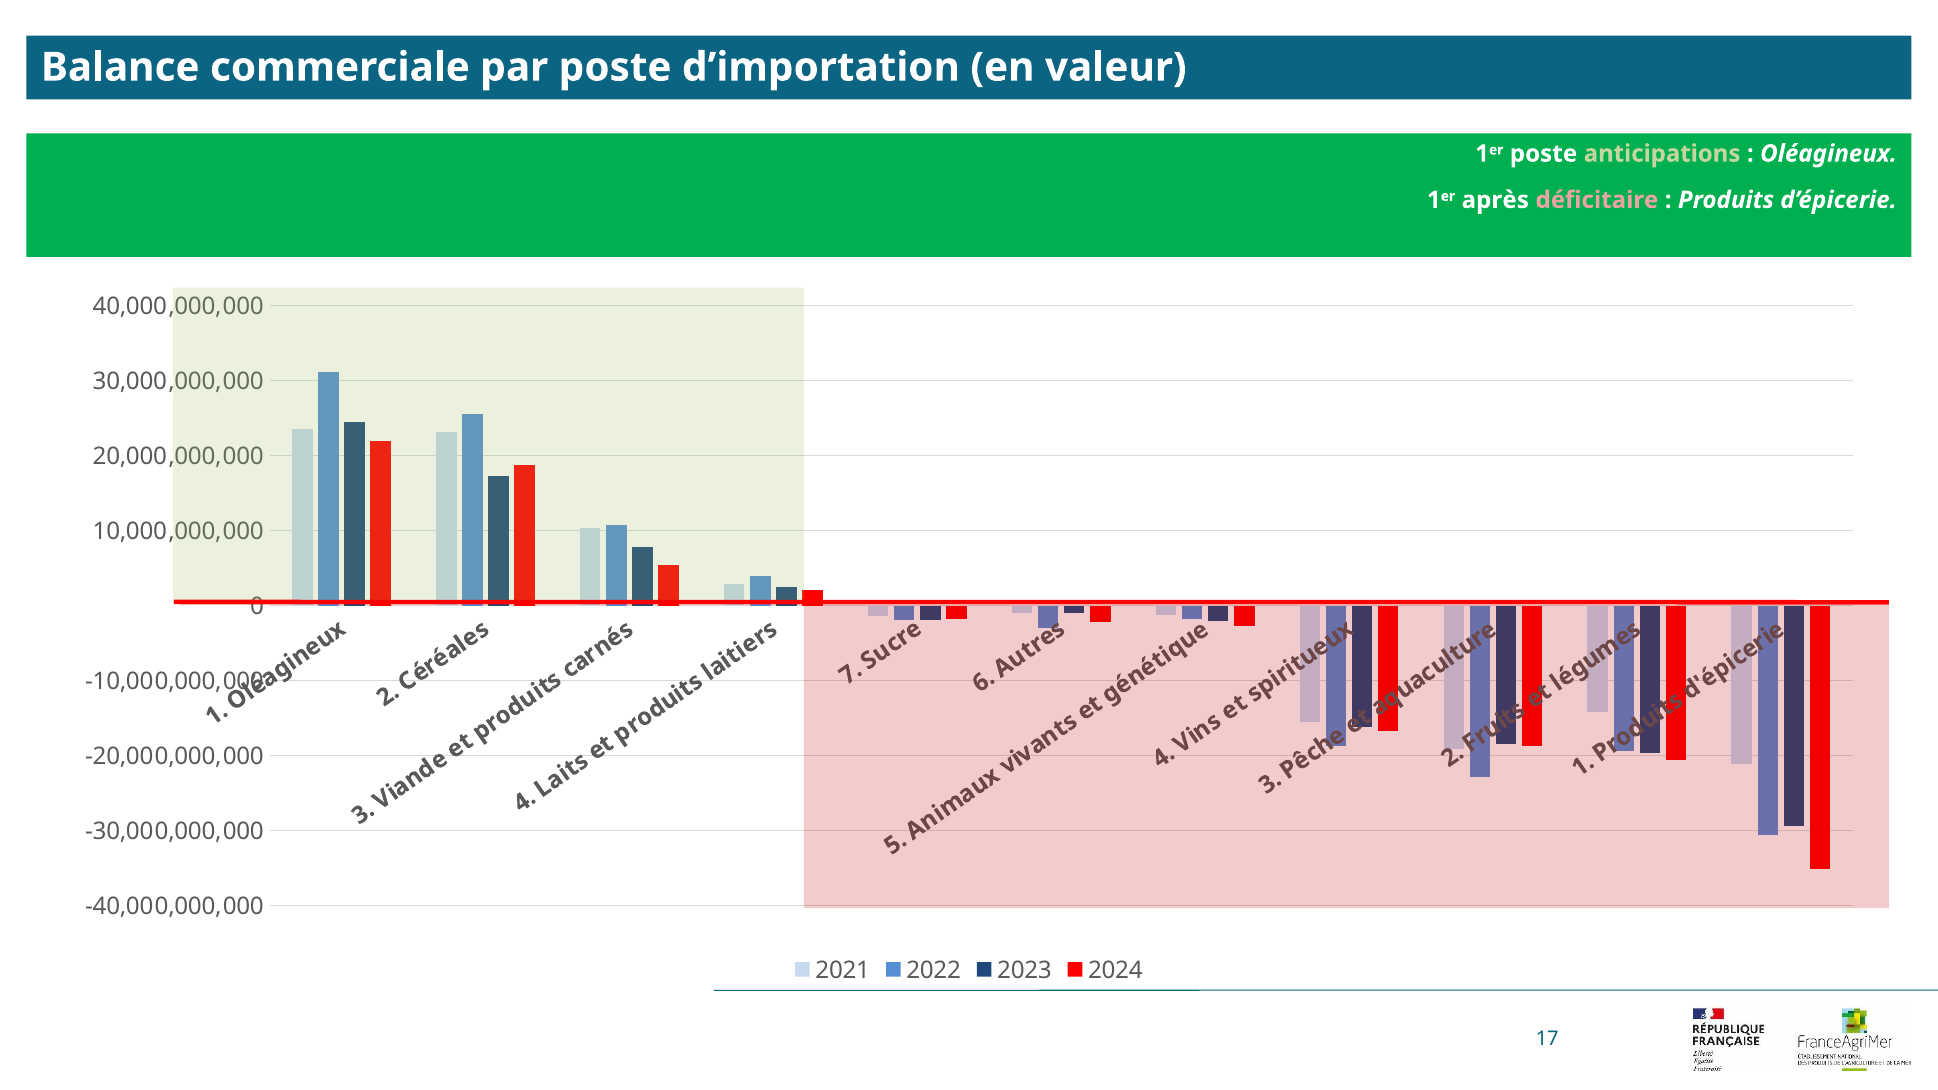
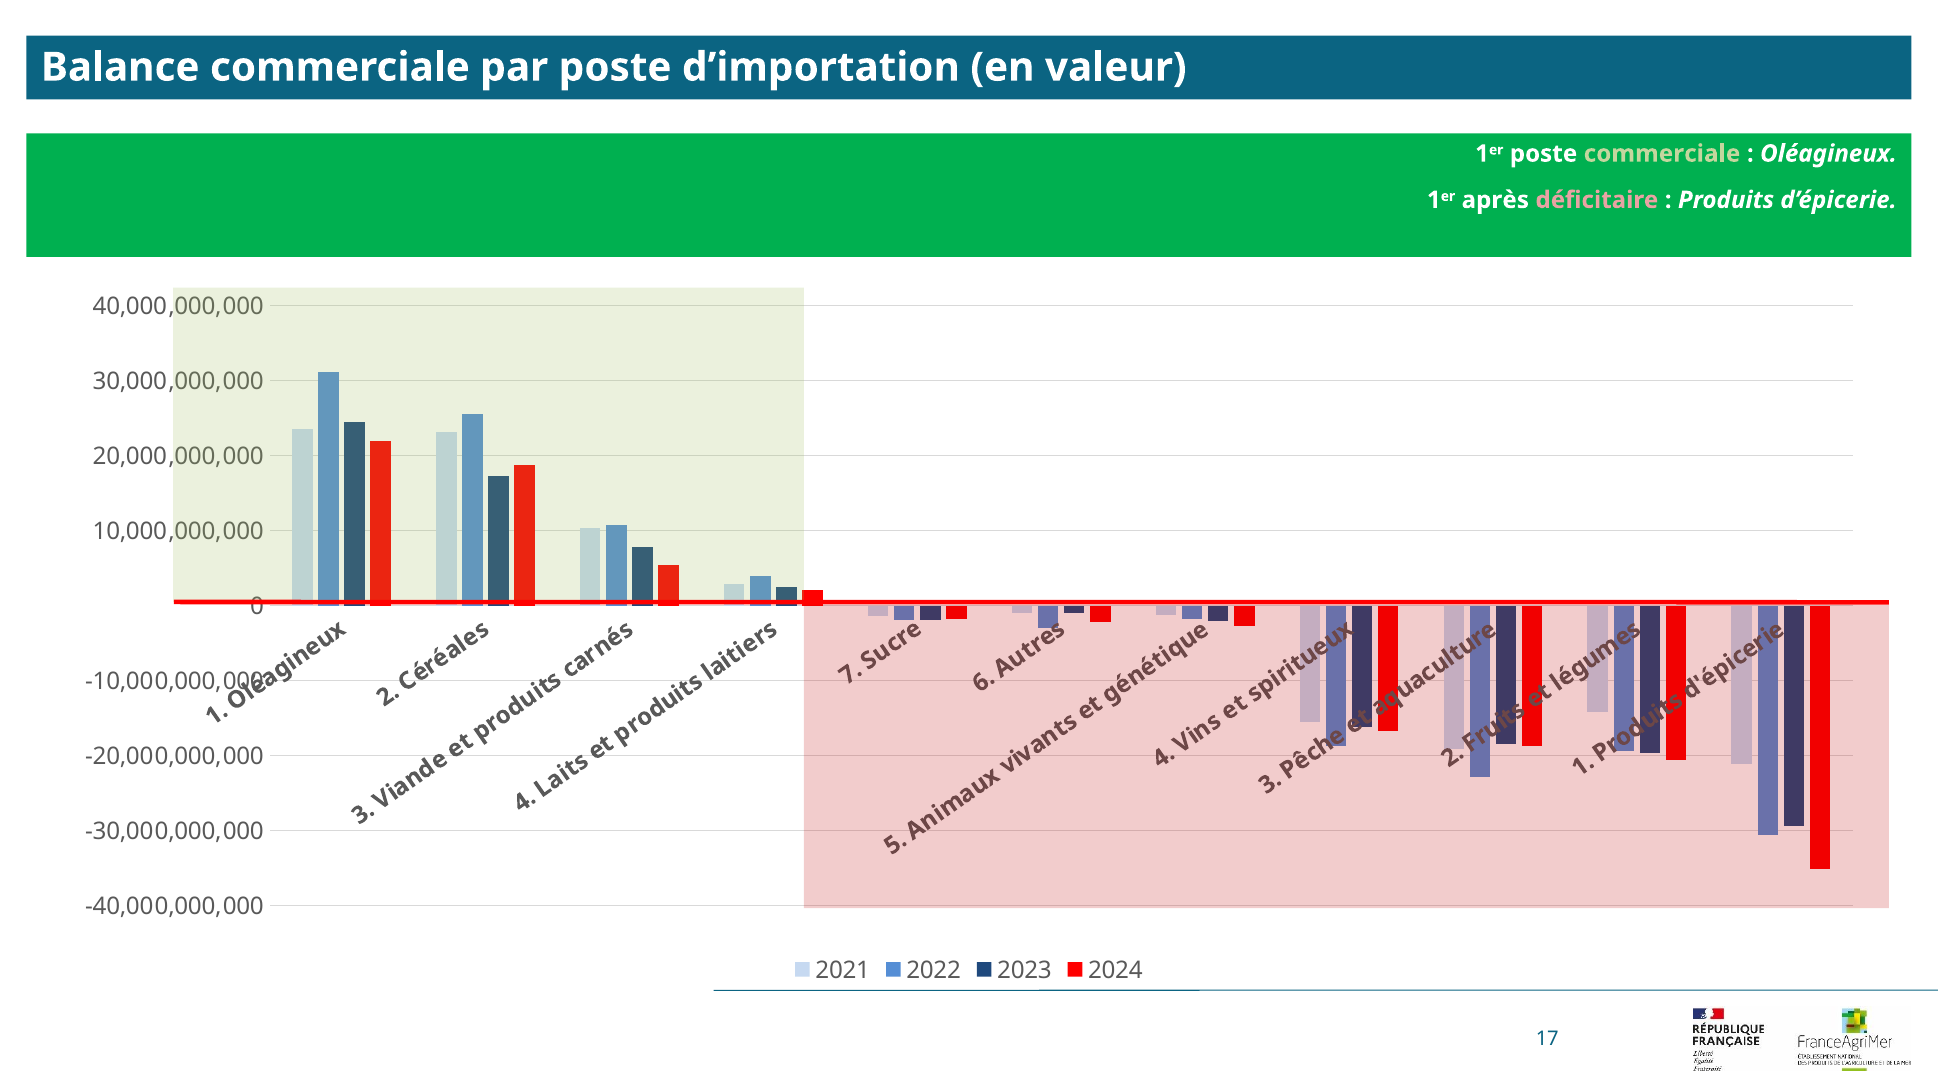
poste anticipations: anticipations -> commerciale
